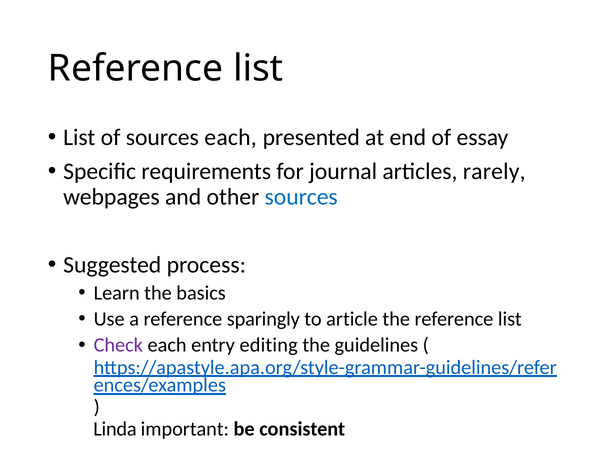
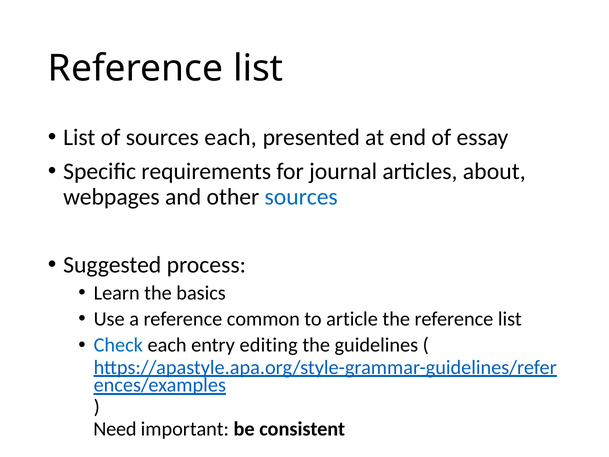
rarely: rarely -> about
sparingly: sparingly -> common
Check colour: purple -> blue
Linda: Linda -> Need
